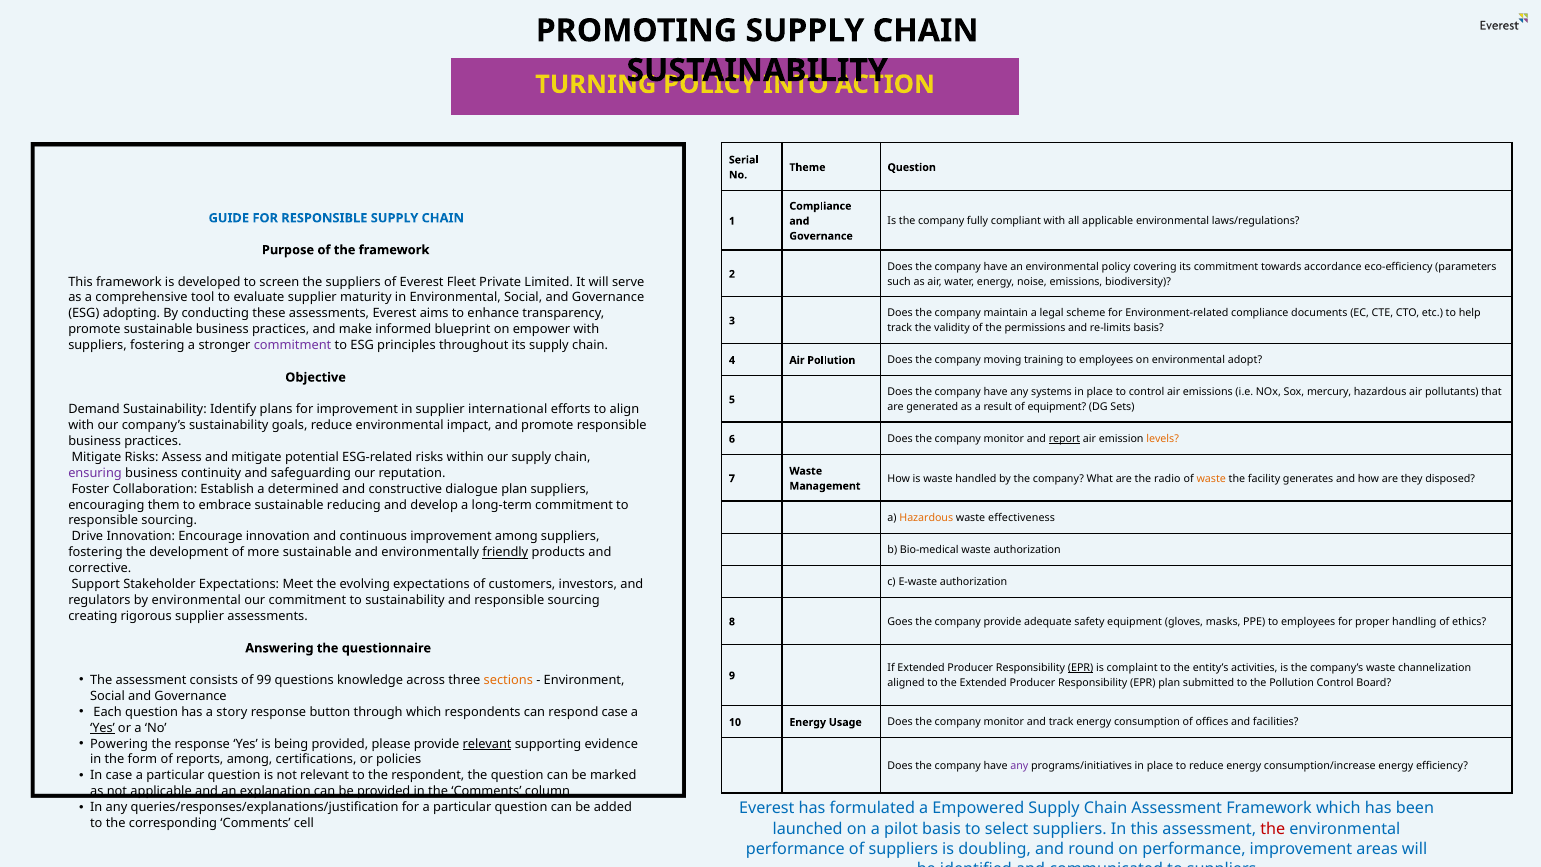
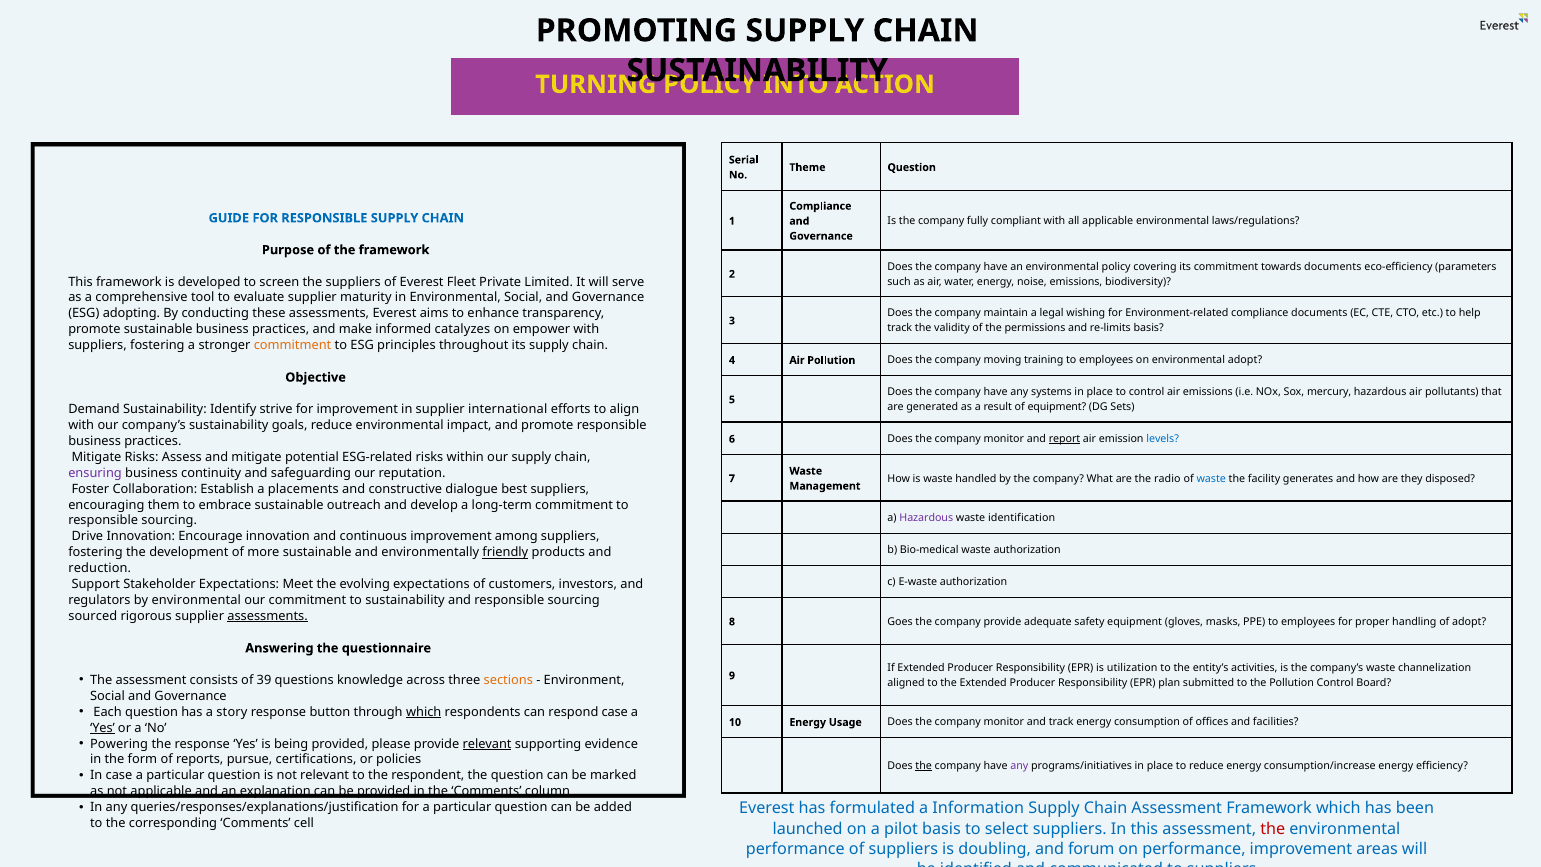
towards accordance: accordance -> documents
scheme: scheme -> wishing
blueprint: blueprint -> catalyzes
commitment at (293, 345) colour: purple -> orange
plans: plans -> strive
levels colour: orange -> blue
waste at (1211, 478) colour: orange -> blue
determined: determined -> placements
dialogue plan: plan -> best
reducing: reducing -> outreach
Hazardous at (926, 518) colour: orange -> purple
effectiveness: effectiveness -> identification
corrective: corrective -> reduction
creating: creating -> sourced
assessments at (268, 616) underline: none -> present
of ethics: ethics -> adopt
EPR at (1081, 668) underline: present -> none
complaint: complaint -> utilization
99: 99 -> 39
which at (424, 712) underline: none -> present
reports among: among -> pursue
the at (924, 766) underline: none -> present
Empowered: Empowered -> Information
round: round -> forum
